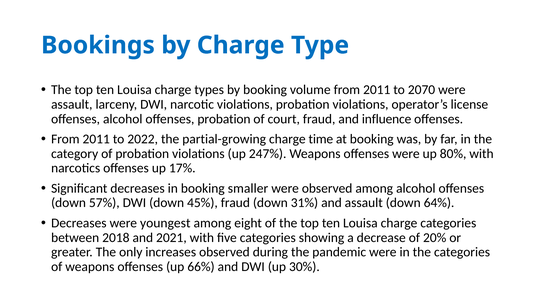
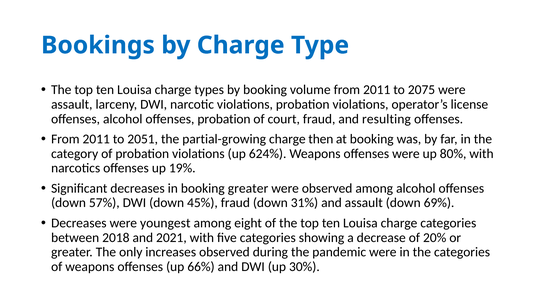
2070: 2070 -> 2075
influence: influence -> resulting
2022: 2022 -> 2051
time: time -> then
247%: 247% -> 624%
17%: 17% -> 19%
booking smaller: smaller -> greater
64%: 64% -> 69%
